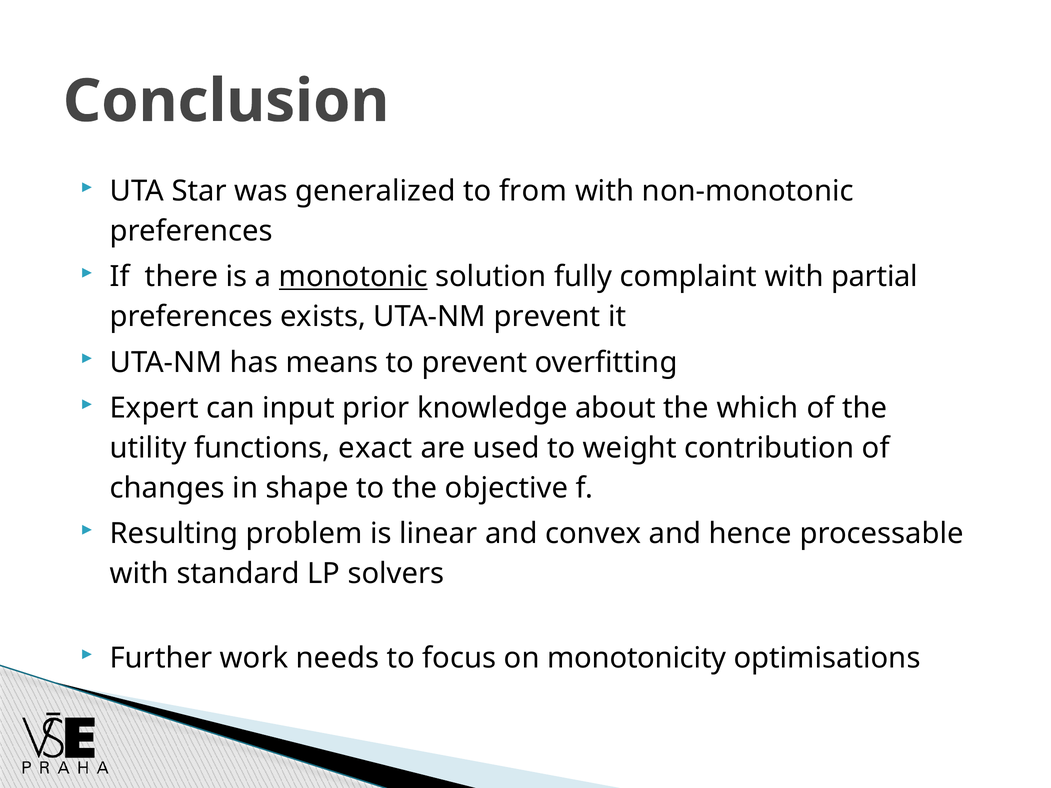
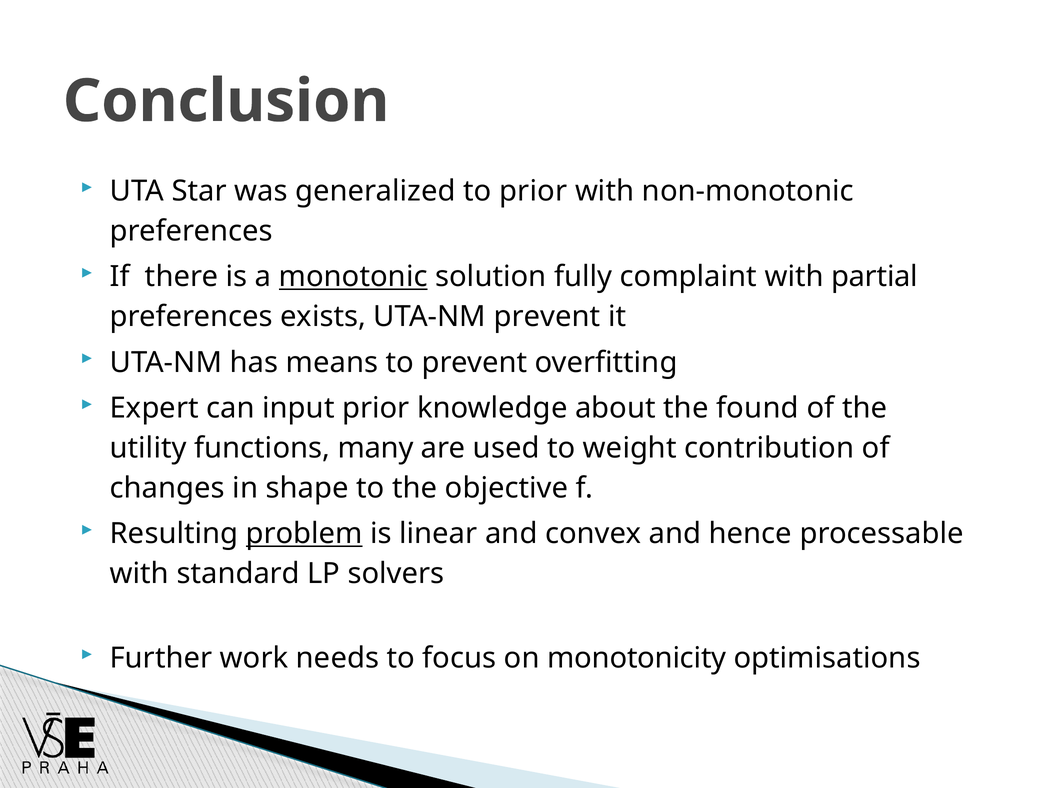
to from: from -> prior
which: which -> found
exact: exact -> many
problem underline: none -> present
